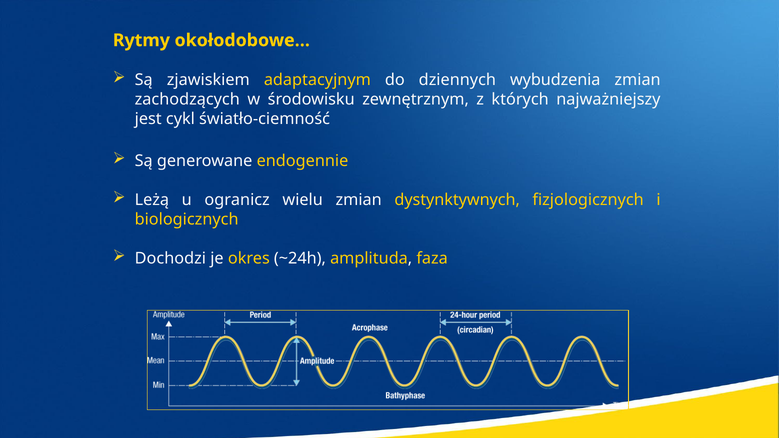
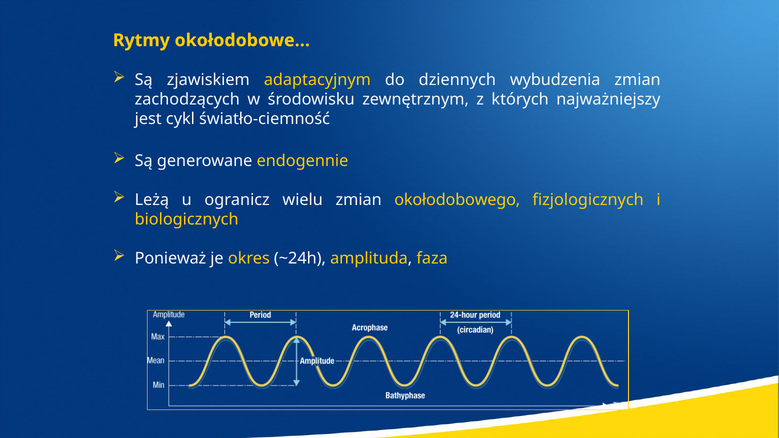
dystynktywnych: dystynktywnych -> okołodobowego
Dochodzi: Dochodzi -> Ponieważ
